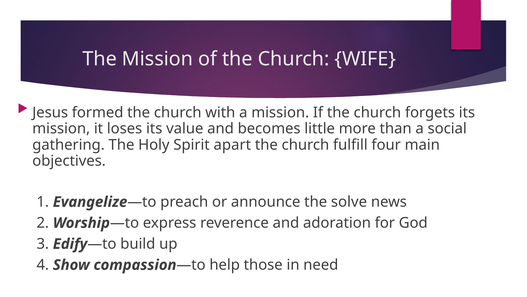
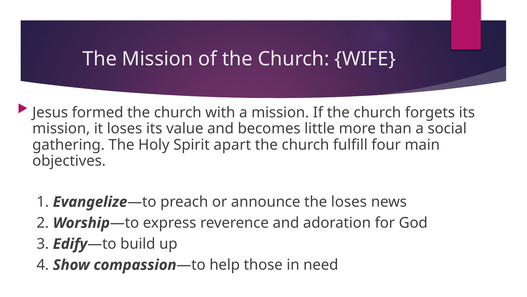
the solve: solve -> loses
